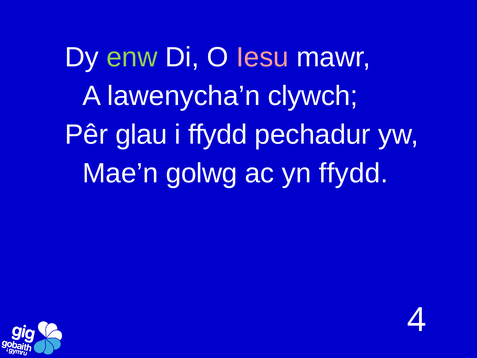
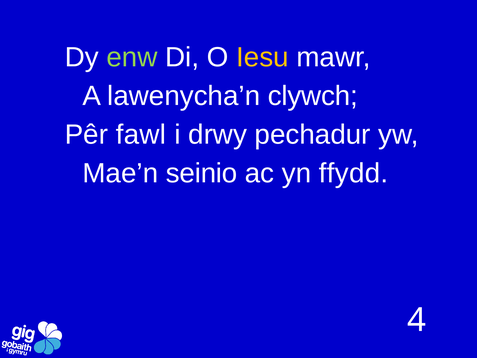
Iesu colour: pink -> yellow
glau: glau -> fawl
i ffydd: ffydd -> drwy
golwg: golwg -> seinio
